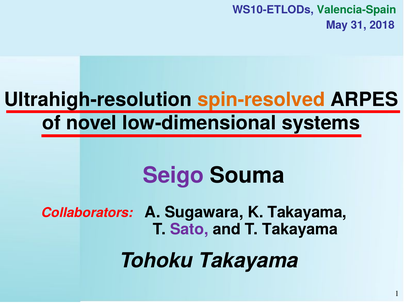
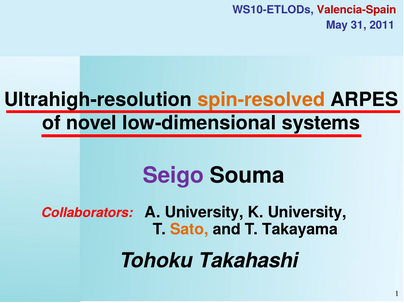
Valencia-Spain colour: green -> red
2018: 2018 -> 2011
A Sugawara: Sugawara -> University
K Takayama: Takayama -> University
Sato colour: purple -> orange
Tohoku Takayama: Takayama -> Takahashi
